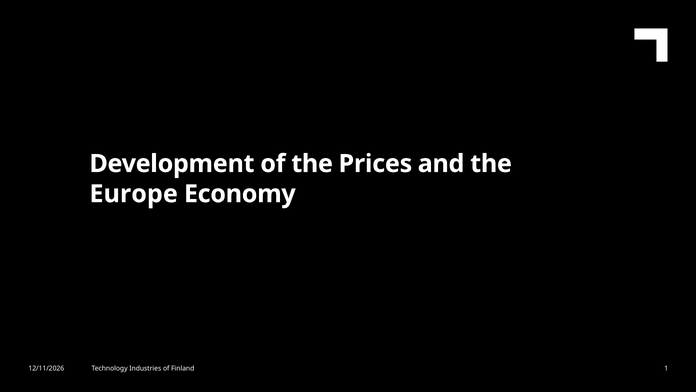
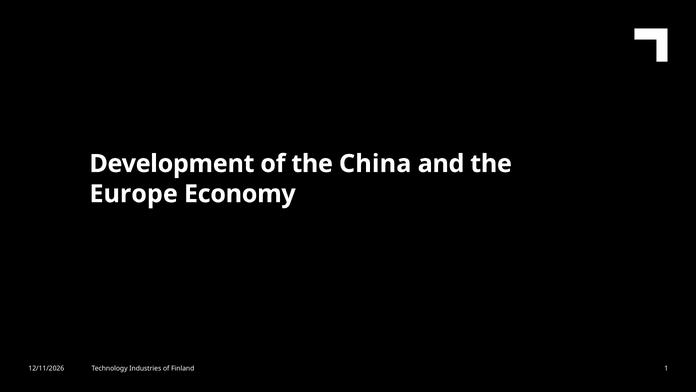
Prices: Prices -> China
